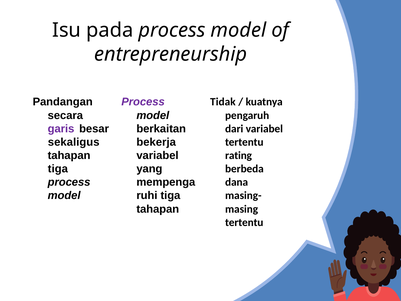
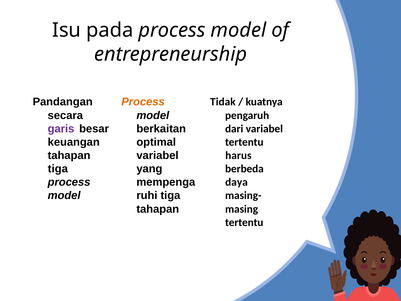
Process at (143, 102) colour: purple -> orange
sekaligus: sekaligus -> keuangan
bekerja: bekerja -> optimal
rating: rating -> harus
dana: dana -> daya
